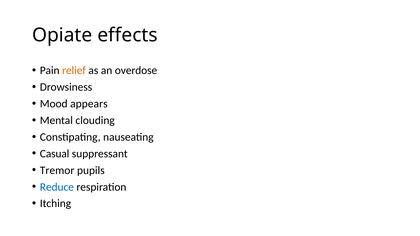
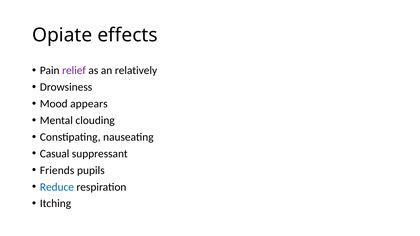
relief colour: orange -> purple
overdose: overdose -> relatively
Tremor: Tremor -> Friends
